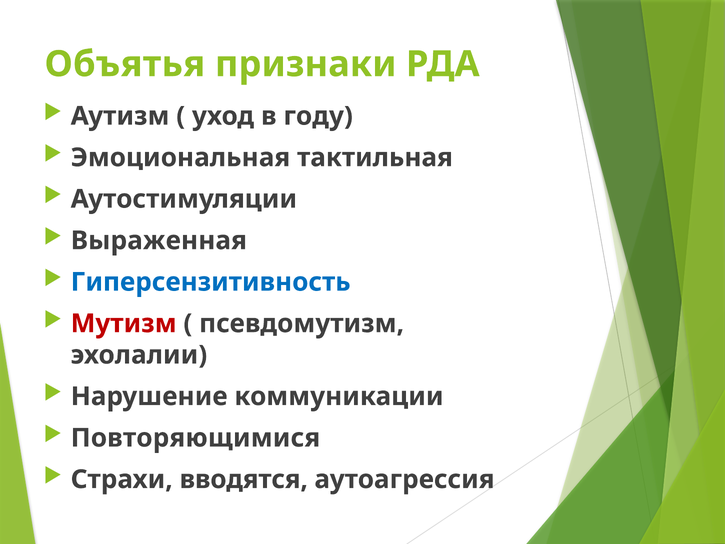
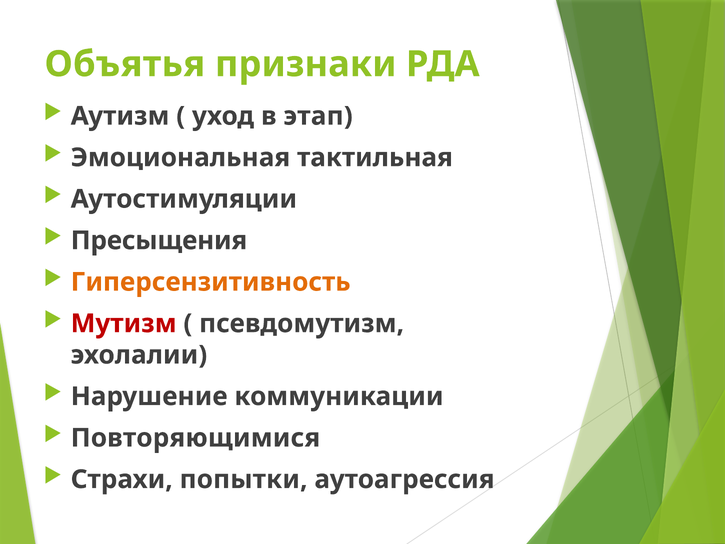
году: году -> этап
Выраженная: Выраженная -> Пресыщения
Гиперсензитивность colour: blue -> orange
вводятся: вводятся -> попытки
